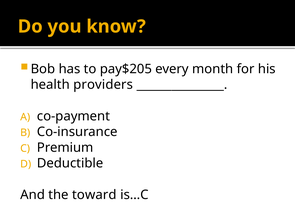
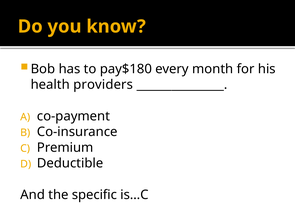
pay$205: pay$205 -> pay$180
toward: toward -> specific
